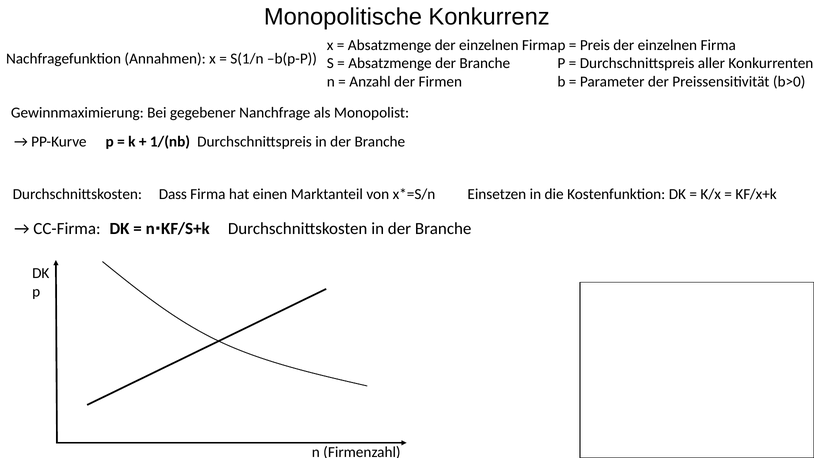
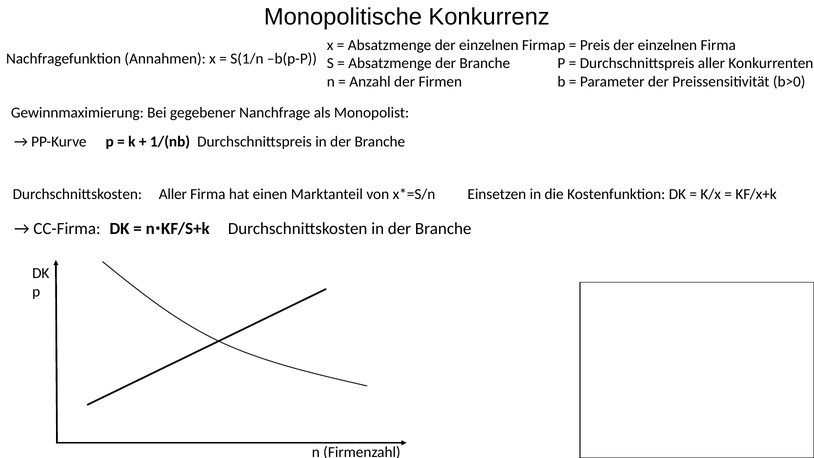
Durchschnittskosten Dass: Dass -> Aller
